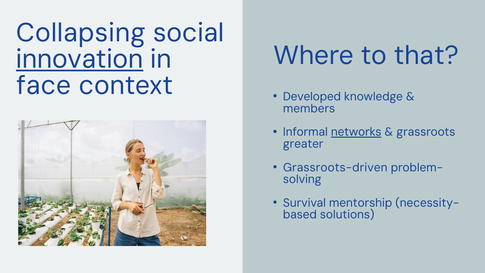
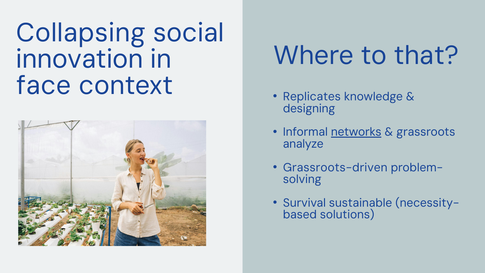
innovation underline: present -> none
Developed: Developed -> Replicates
members: members -> designing
greater: greater -> analyze
mentorship: mentorship -> sustainable
